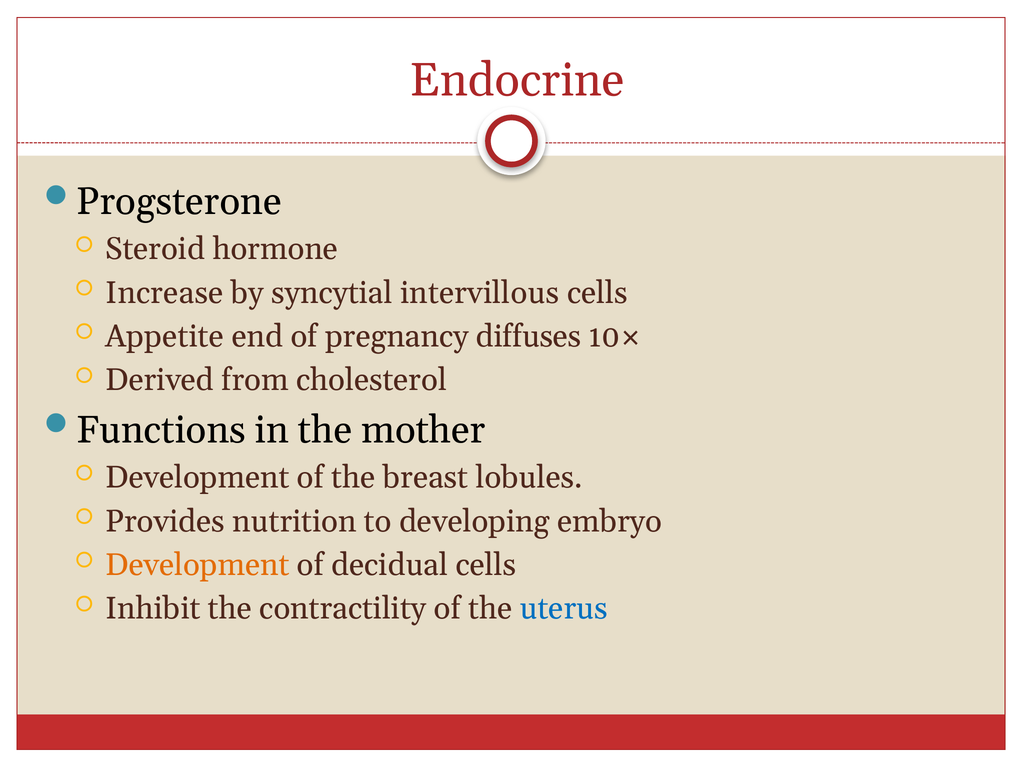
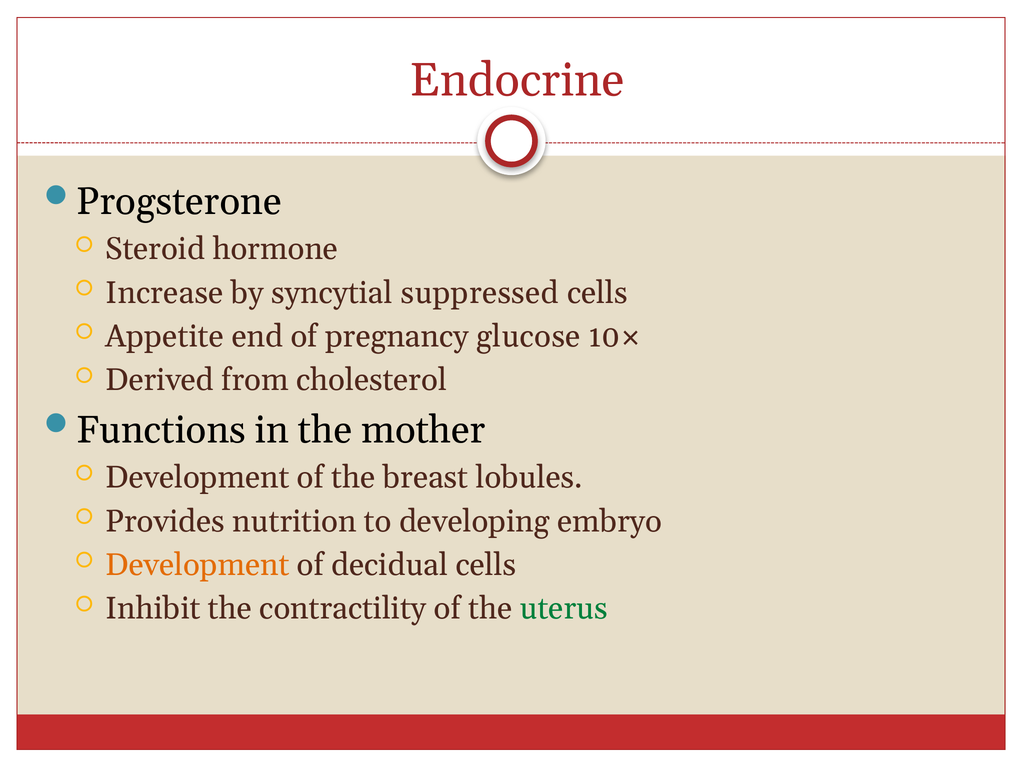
intervillous: intervillous -> suppressed
diffuses: diffuses -> glucose
uterus colour: blue -> green
